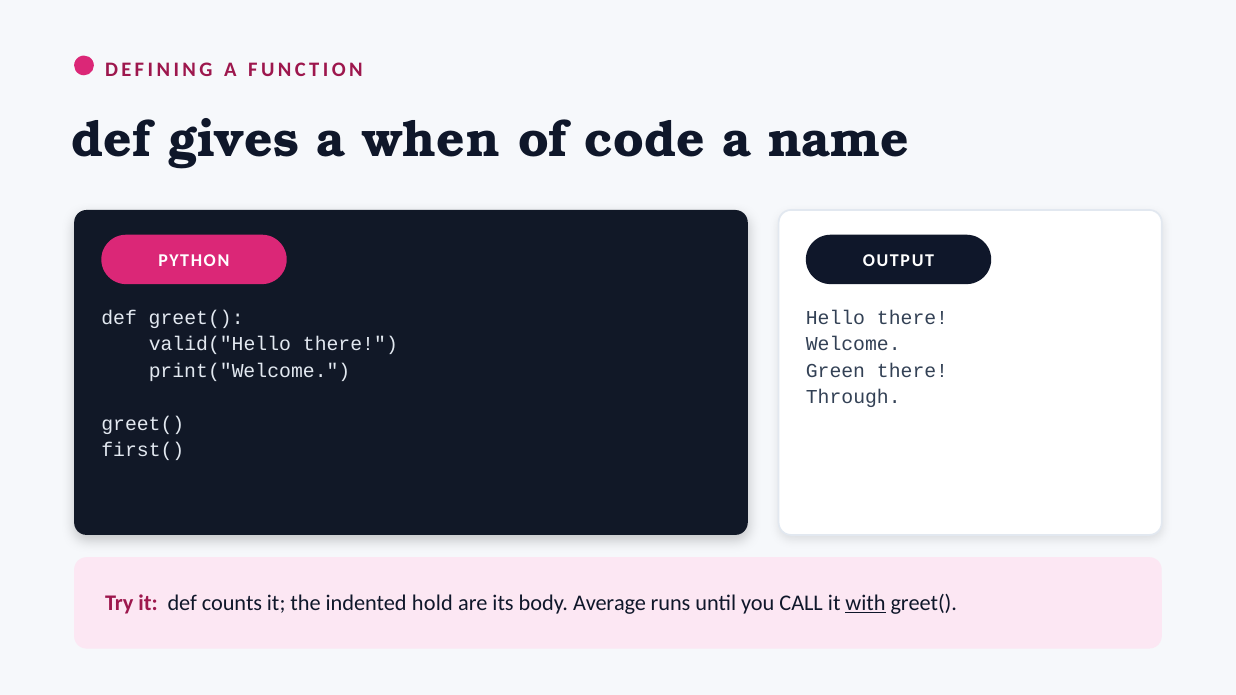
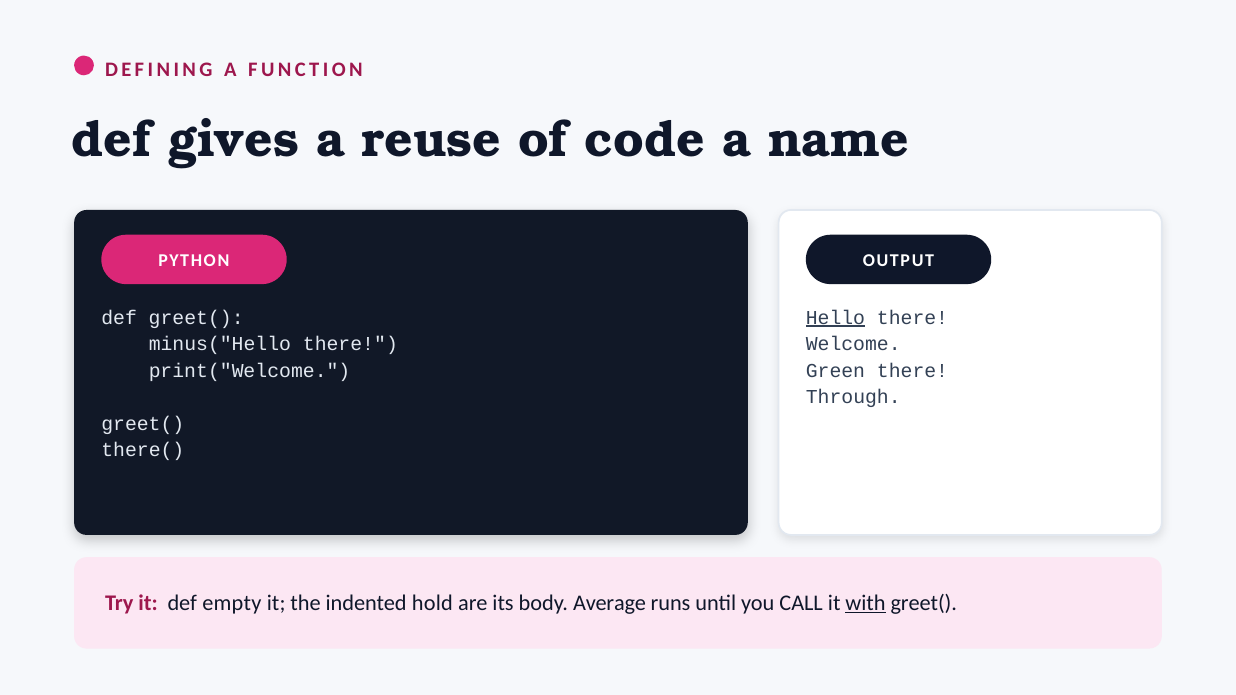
when: when -> reuse
Hello underline: none -> present
valid("Hello: valid("Hello -> minus("Hello
first(: first( -> there(
counts: counts -> empty
